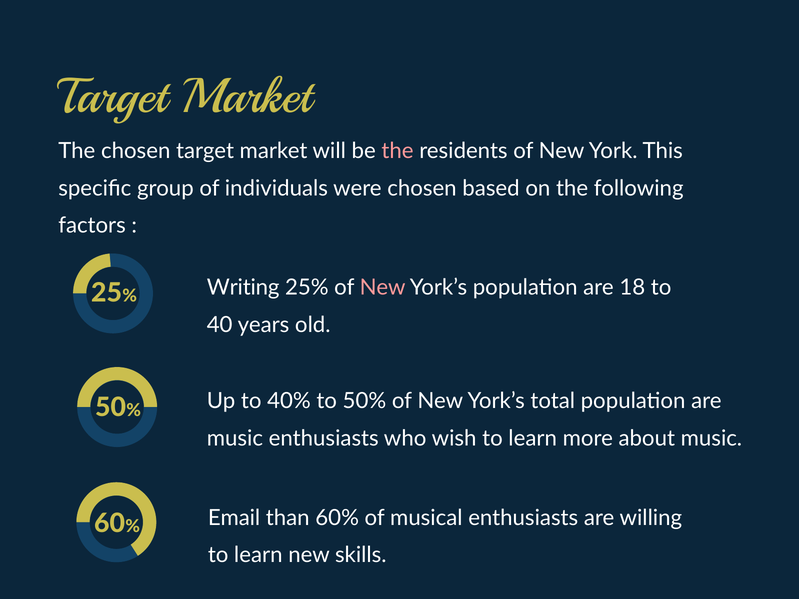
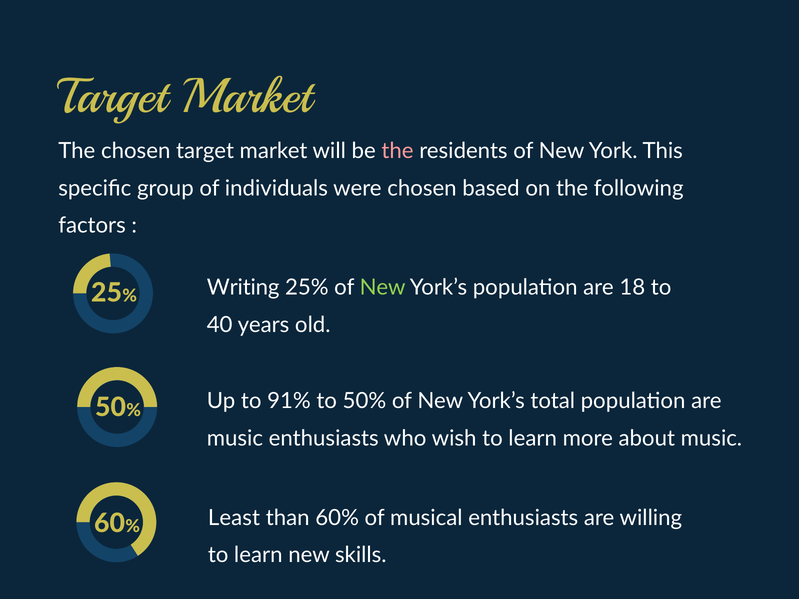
New at (383, 288) colour: pink -> light green
40%: 40% -> 91%
Email: Email -> Least
